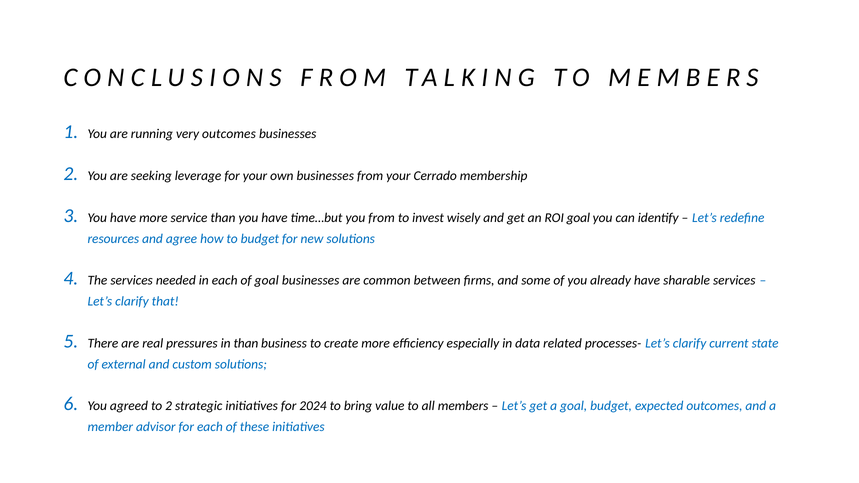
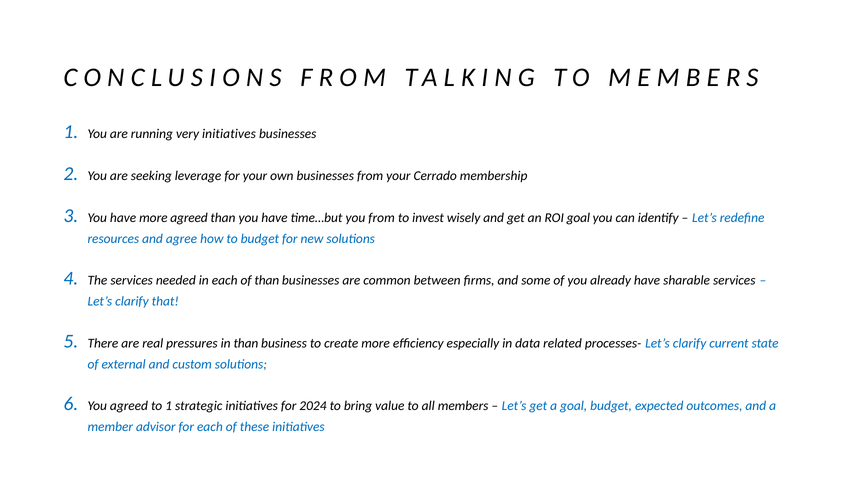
very outcomes: outcomes -> initiatives
more service: service -> agreed
of goal: goal -> than
to 2: 2 -> 1
